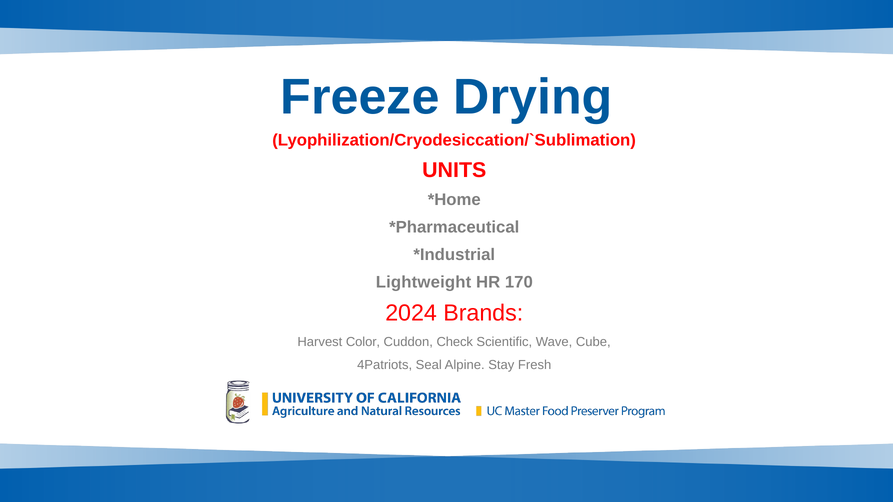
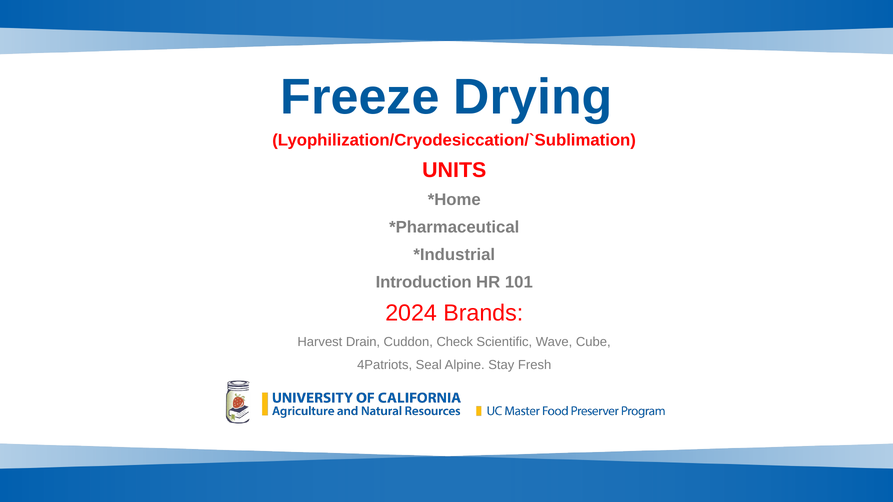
Lightweight: Lightweight -> Introduction
170: 170 -> 101
Color: Color -> Drain
